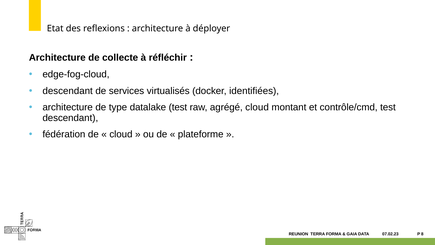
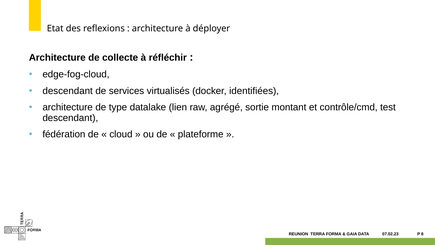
datalake test: test -> lien
agrégé cloud: cloud -> sortie
